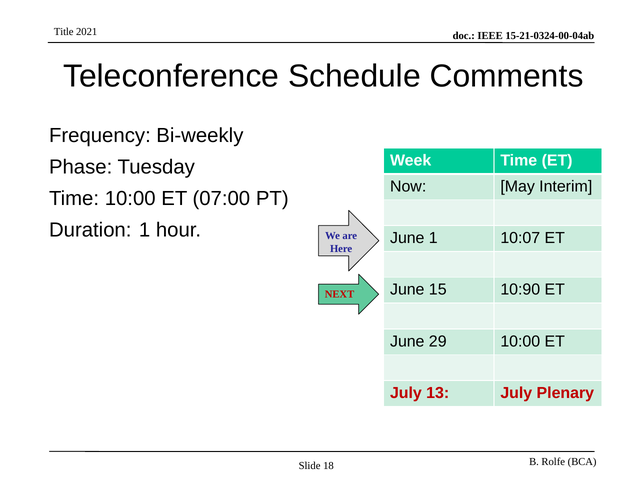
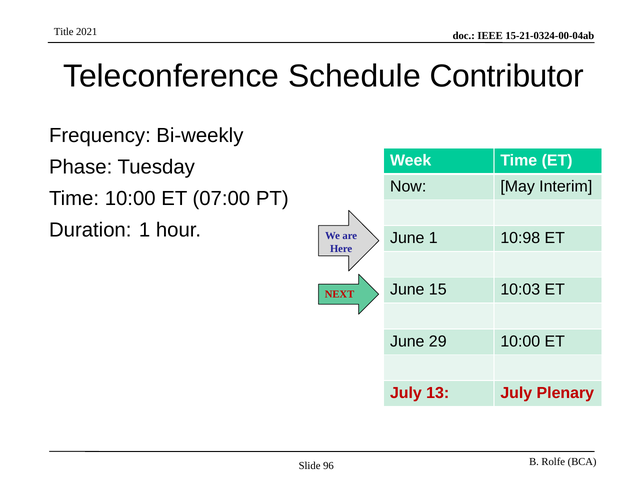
Comments: Comments -> Contributor
10:07: 10:07 -> 10:98
10:90: 10:90 -> 10:03
18: 18 -> 96
